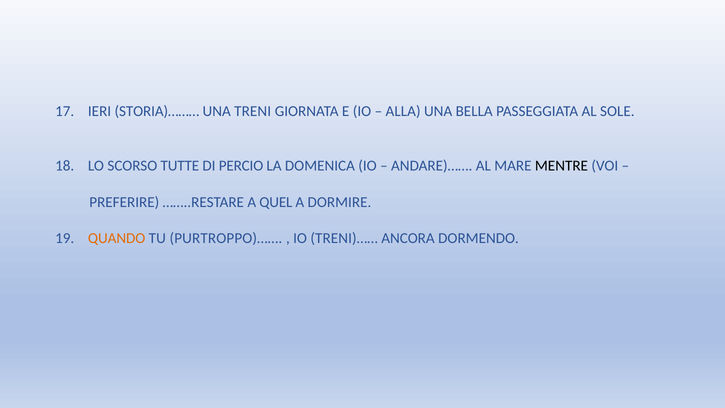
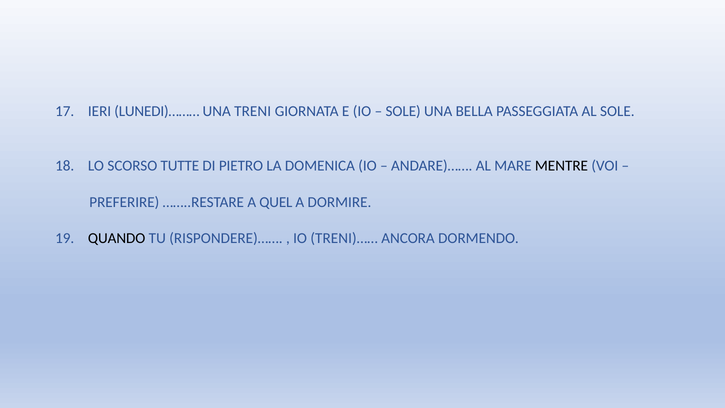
STORIA)………: STORIA)……… -> LUNEDI)………
ALLA at (403, 111): ALLA -> SOLE
PERCIO: PERCIO -> PIETRO
QUANDO colour: orange -> black
PURTROPPO)……: PURTROPPO)…… -> RISPONDERE)……
